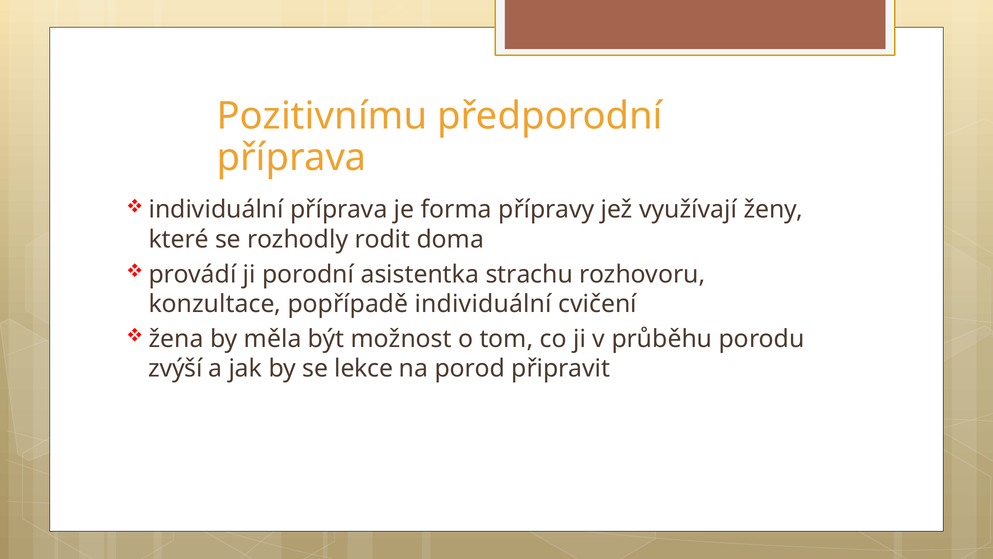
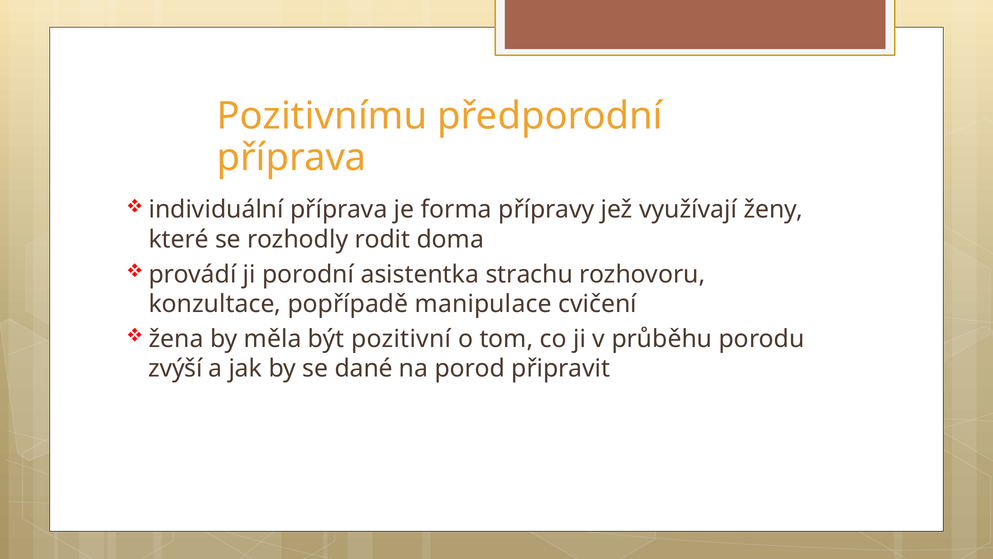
popřípadě individuální: individuální -> manipulace
možnost: možnost -> pozitivní
lekce: lekce -> dané
